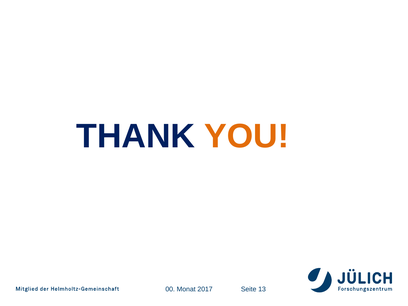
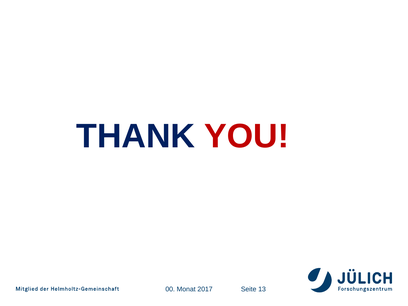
YOU colour: orange -> red
